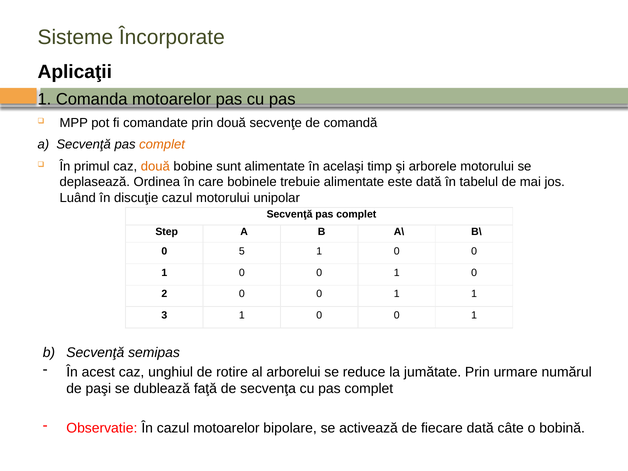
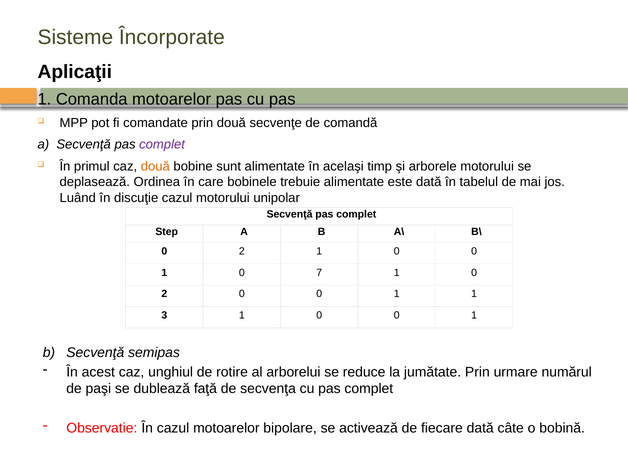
complet at (162, 145) colour: orange -> purple
5 at (242, 251): 5 -> 2
0 at (319, 273): 0 -> 7
